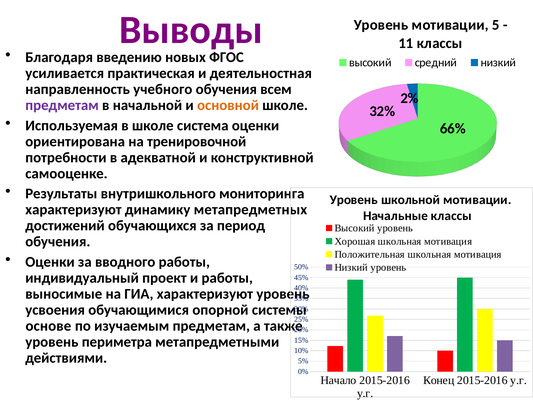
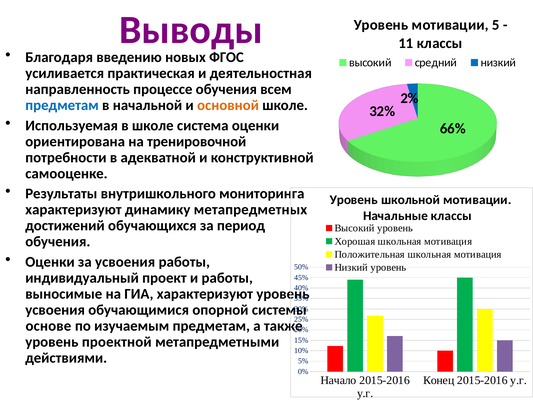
учебного: учебного -> процессе
предметам at (62, 105) colour: purple -> blue
за вводного: вводного -> усвоения
периметра: периметра -> проектной
